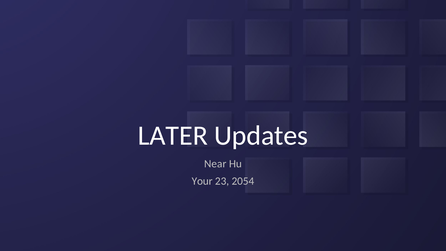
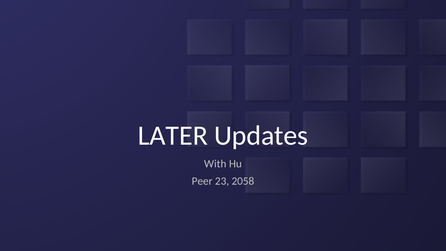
Near: Near -> With
Your: Your -> Peer
2054: 2054 -> 2058
